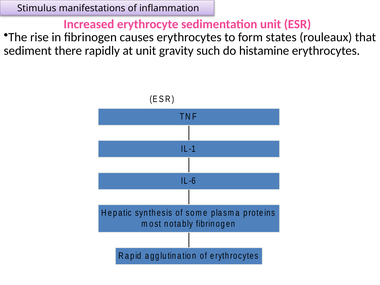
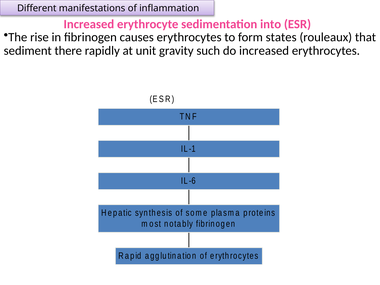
Stimulus: Stimulus -> Different
sedimentation unit: unit -> into
do histamine: histamine -> increased
